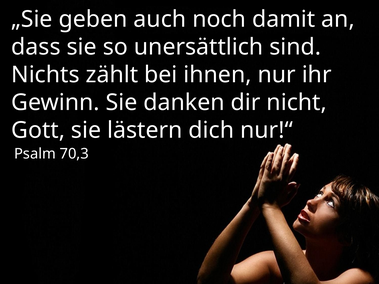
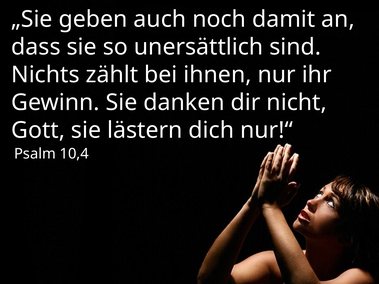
70,3: 70,3 -> 10,4
